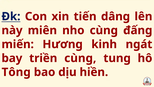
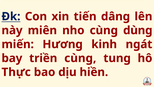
đấng: đấng -> dùng
Tông: Tông -> Thực
